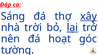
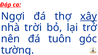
Sáng: Sáng -> Ngợi
lại underline: present -> none
hoạt: hoạt -> tuôn
